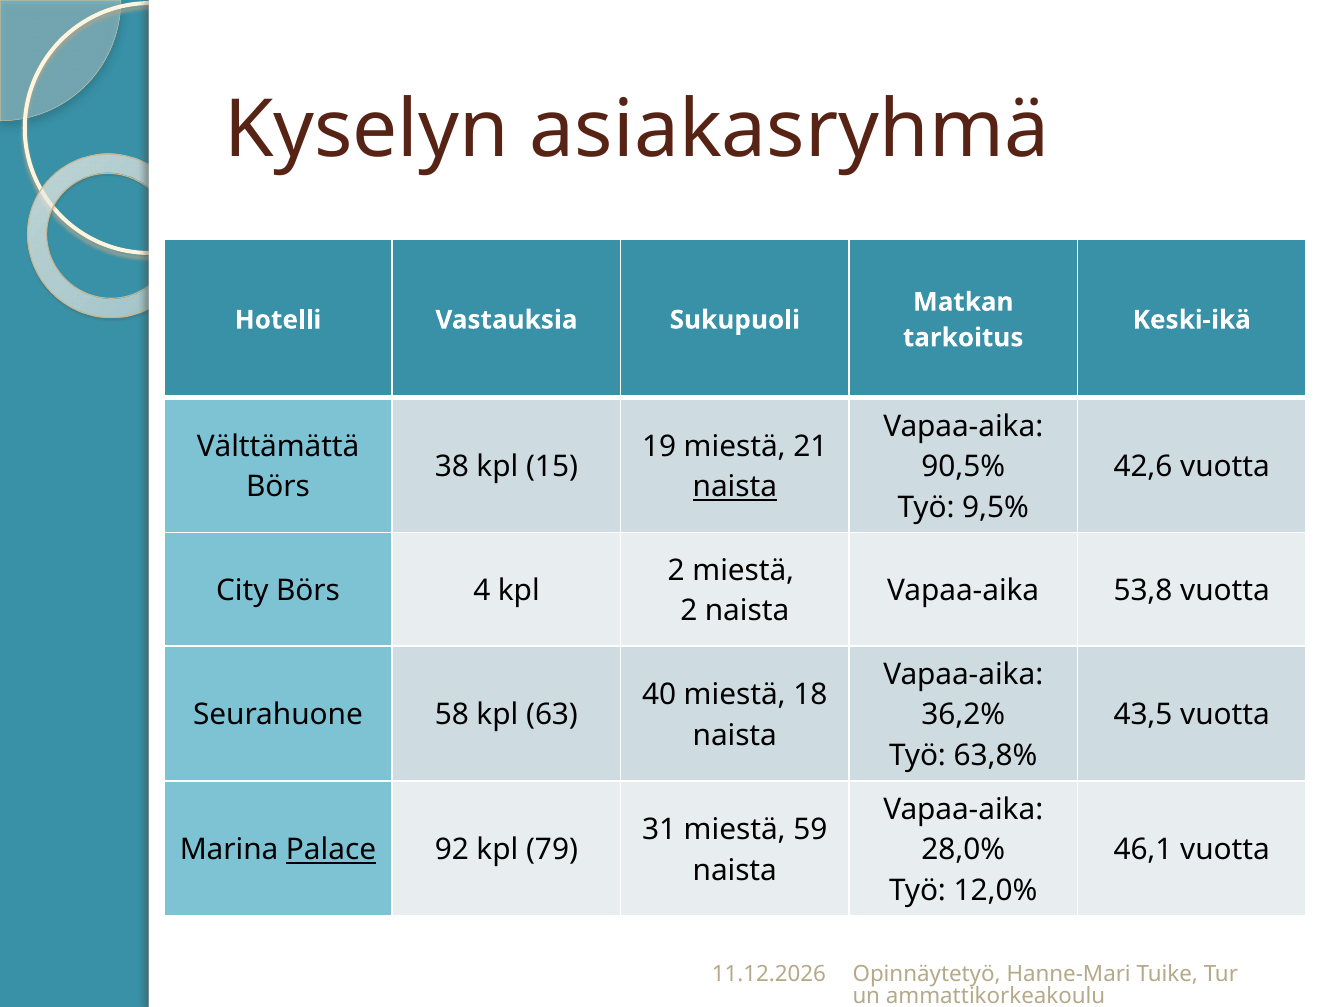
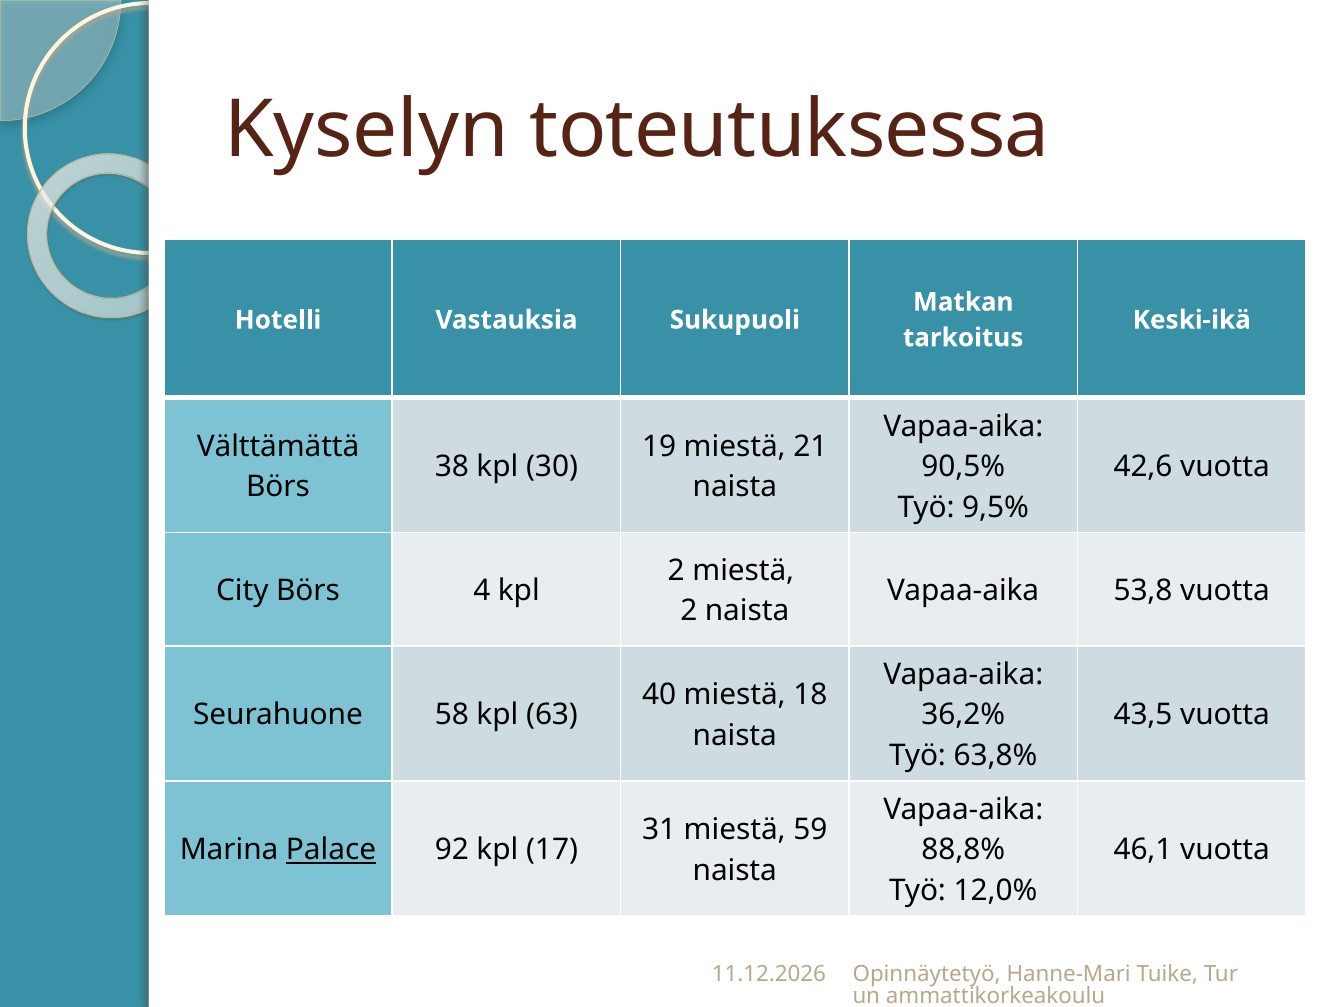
asiakasryhmä: asiakasryhmä -> toteutuksessa
15: 15 -> 30
naista at (735, 487) underline: present -> none
79: 79 -> 17
28,0%: 28,0% -> 88,8%
